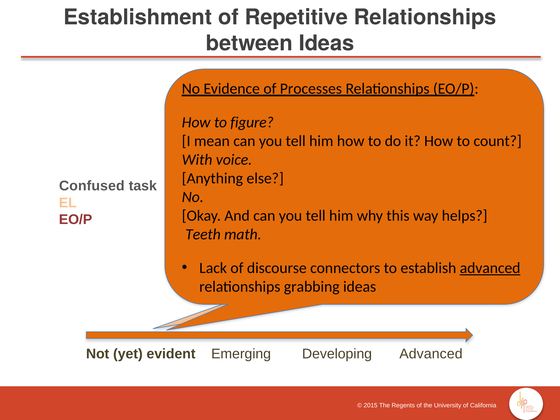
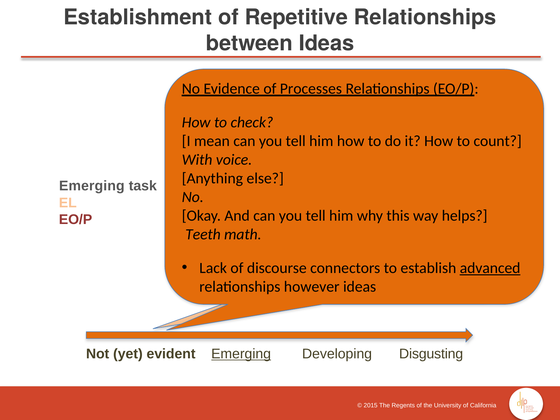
How to figure: figure -> check
Confused at (92, 186): Confused -> Emerging
grabbing: grabbing -> however
Emerging at (241, 354) underline: none -> present
Developing Advanced: Advanced -> Disgusting
